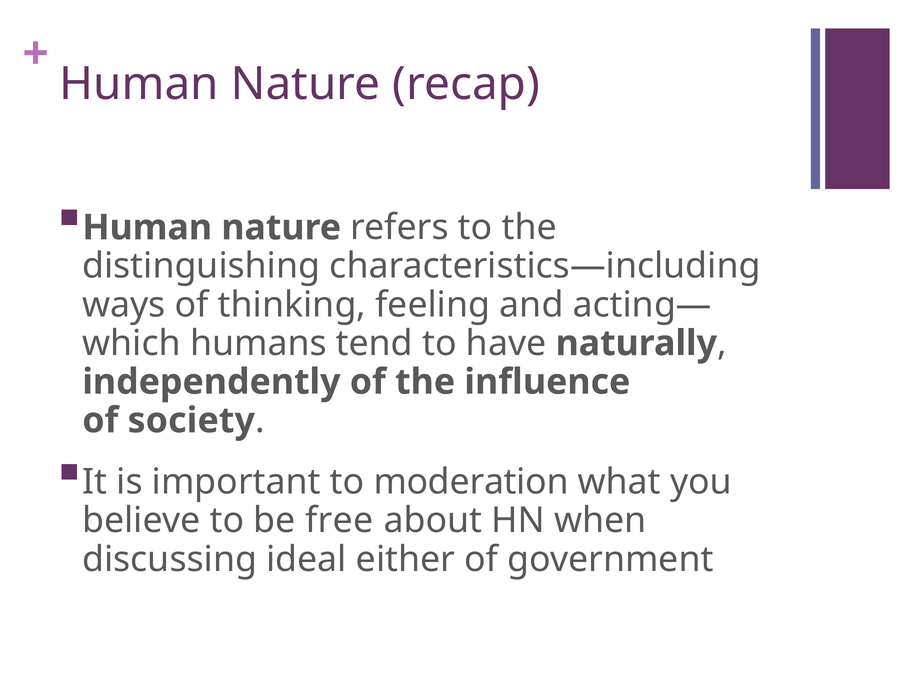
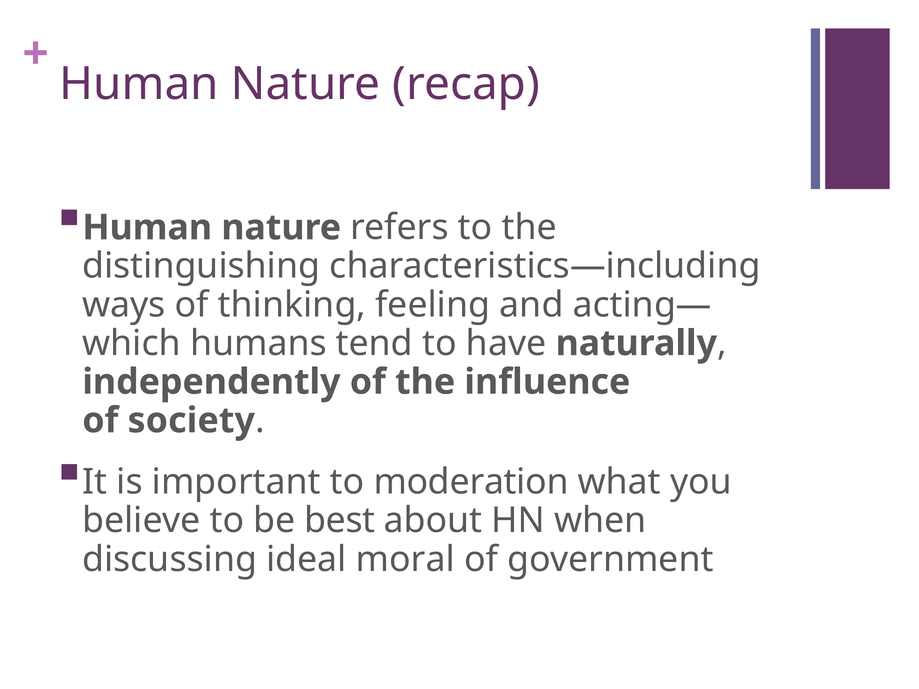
free: free -> best
either: either -> moral
